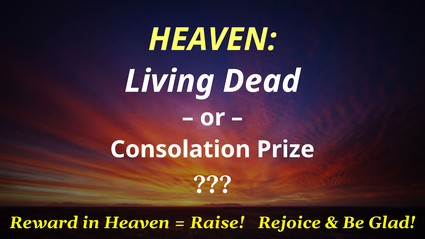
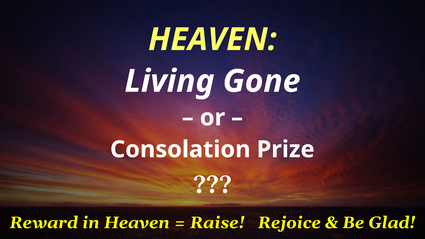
Dead: Dead -> Gone
